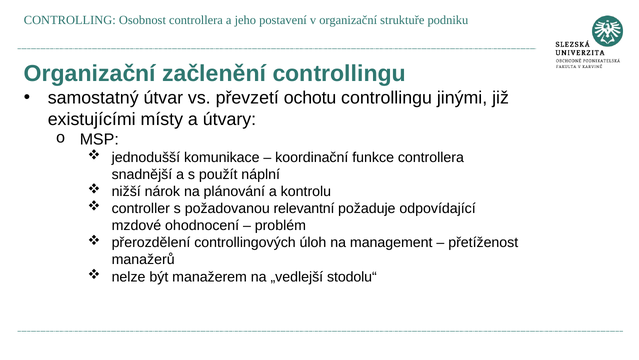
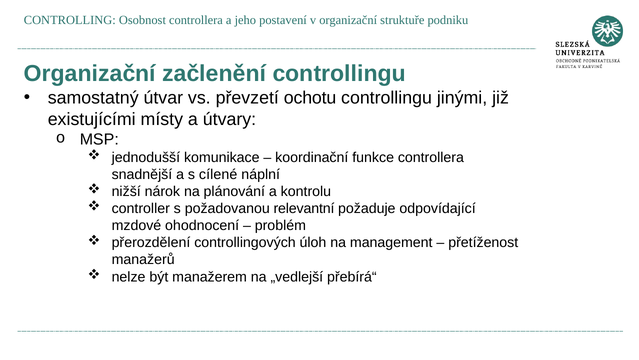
použít: použít -> cílené
stodolu“: stodolu“ -> přebírá“
